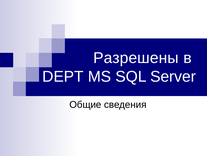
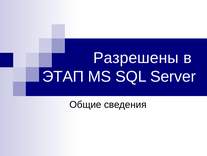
DEPT: DEPT -> ЭТАП
